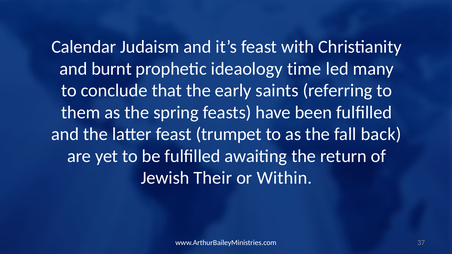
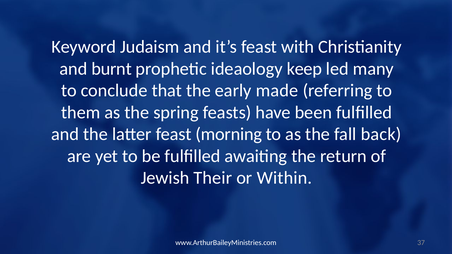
Calendar: Calendar -> Keyword
time: time -> keep
saints: saints -> made
trumpet: trumpet -> morning
